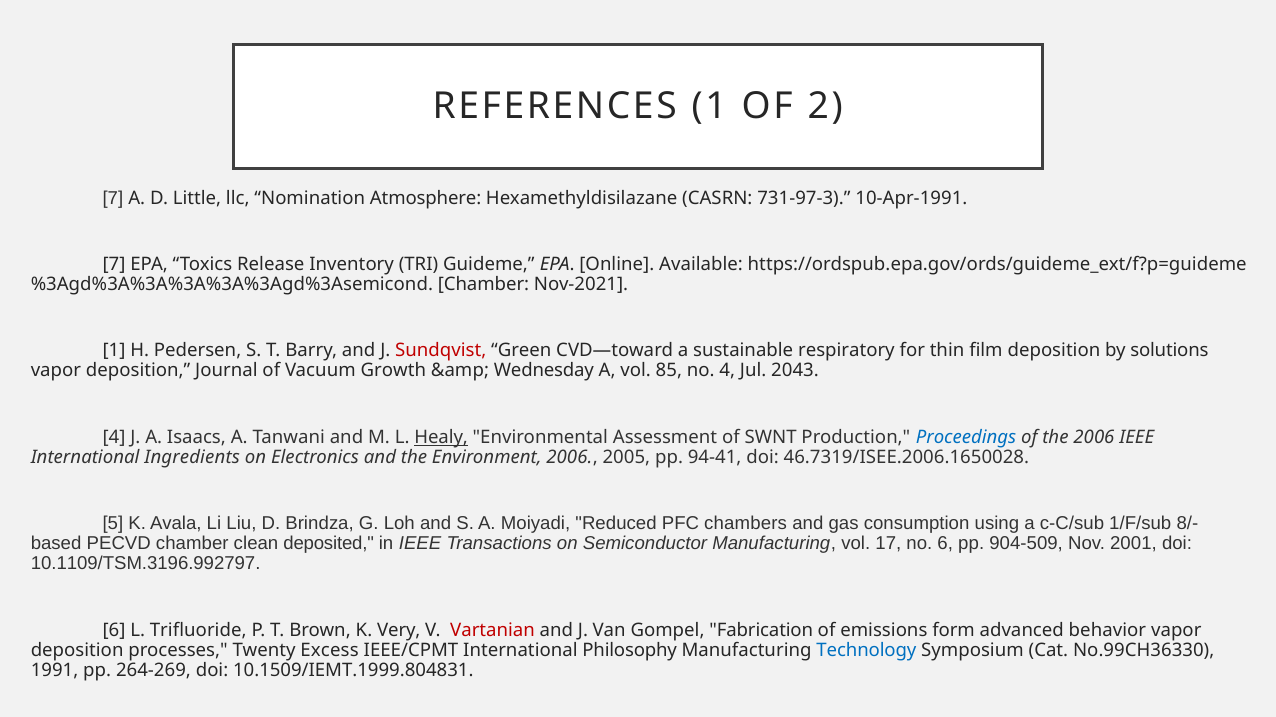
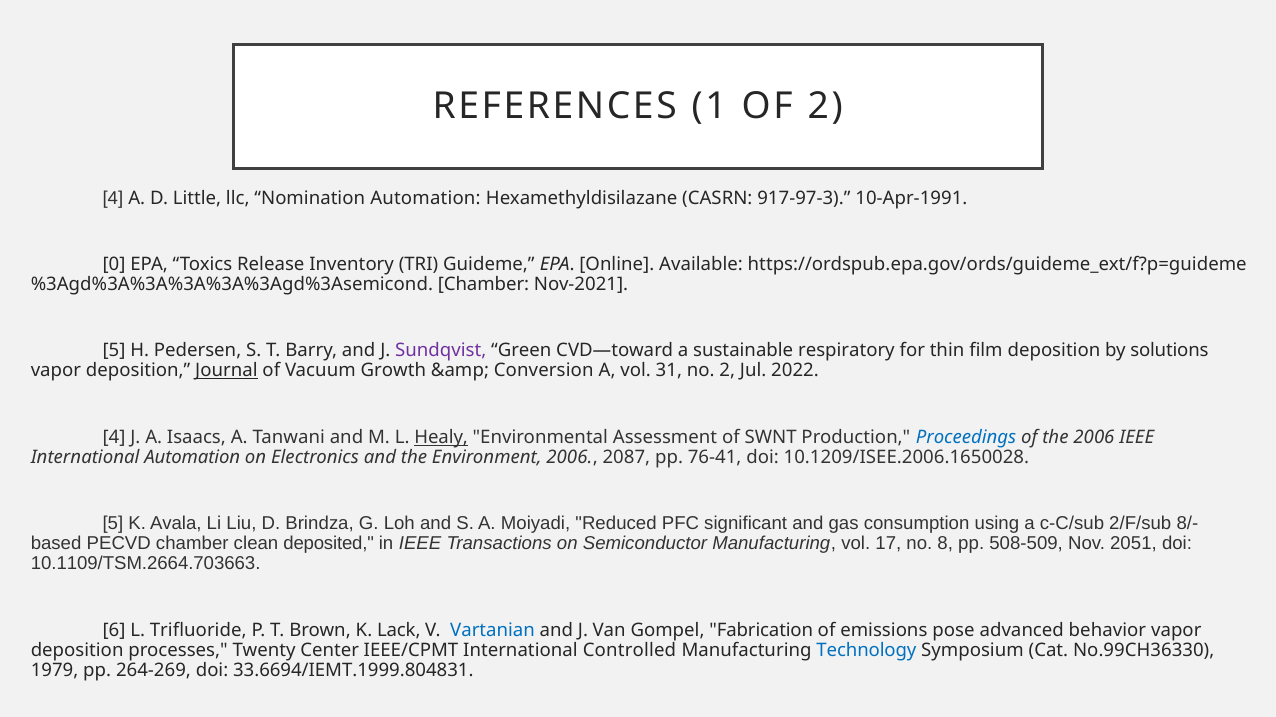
7 at (113, 198): 7 -> 4
Nomination Atmosphere: Atmosphere -> Automation
731-97-3: 731-97-3 -> 917-97-3
7 at (114, 265): 7 -> 0
1 at (114, 351): 1 -> 5
Sundqvist colour: red -> purple
Journal underline: none -> present
Wednesday: Wednesday -> Conversion
85: 85 -> 31
no 4: 4 -> 2
2043: 2043 -> 2022
International Ingredients: Ingredients -> Automation
2005: 2005 -> 2087
94-41: 94-41 -> 76-41
46.7319/ISEE.2006.1650028: 46.7319/ISEE.2006.1650028 -> 10.1209/ISEE.2006.1650028
chambers: chambers -> significant
1/F/sub: 1/F/sub -> 2/F/sub
no 6: 6 -> 8
904-509: 904-509 -> 508-509
2001: 2001 -> 2051
10.1109/TSM.3196.992797: 10.1109/TSM.3196.992797 -> 10.1109/TSM.2664.703663
Very: Very -> Lack
Vartanian colour: red -> blue
form: form -> pose
Excess: Excess -> Center
Philosophy: Philosophy -> Controlled
1991: 1991 -> 1979
10.1509/IEMT.1999.804831: 10.1509/IEMT.1999.804831 -> 33.6694/IEMT.1999.804831
